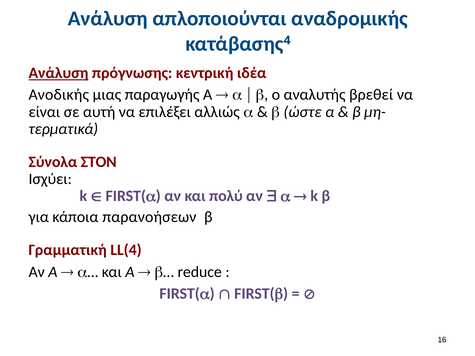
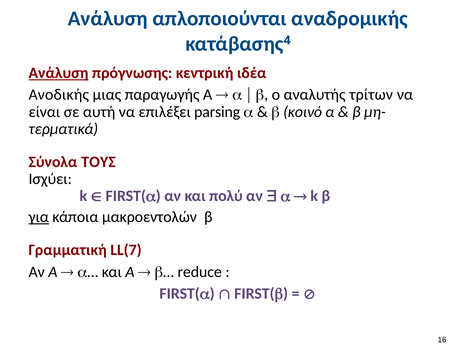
βρεθεί: βρεθεί -> τρίτων
αλλιώς: αλλιώς -> parsing
ώστε: ώστε -> κοινό
ΣΤΟΝ: ΣΤΟΝ -> ΤΟΥΣ
για underline: none -> present
παρανοήσεων: παρανοήσεων -> μακροεντολών
LL(4: LL(4 -> LL(7
